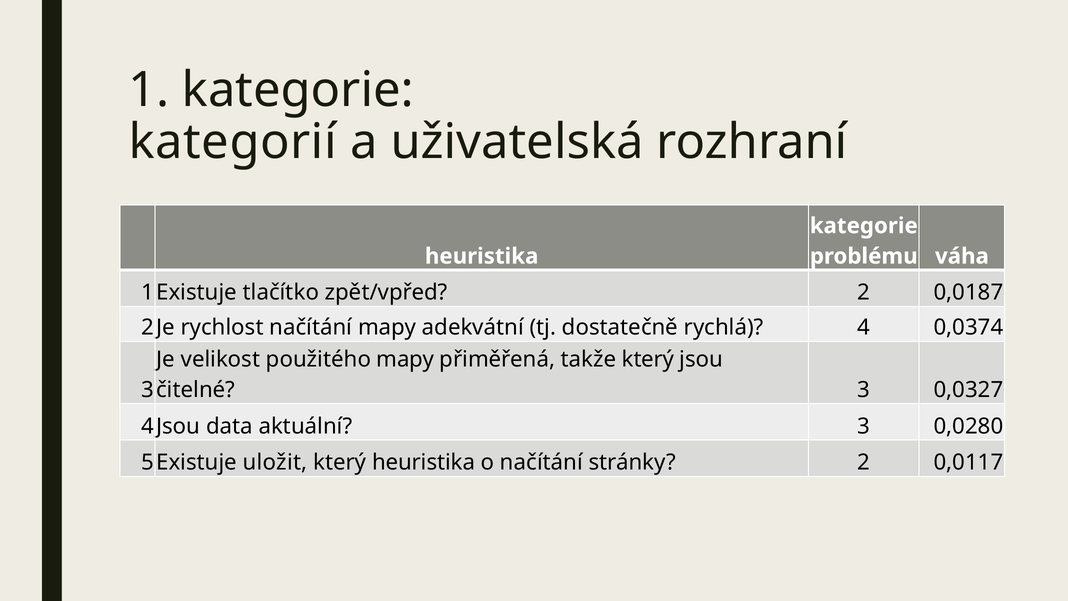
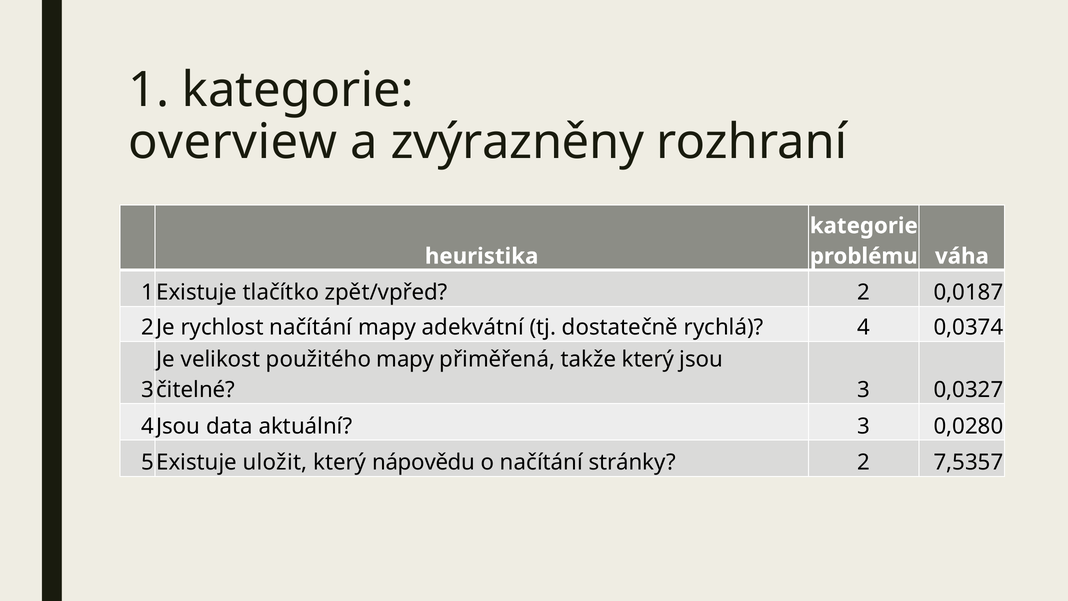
kategorií: kategorií -> overview
uživatelská: uživatelská -> zvýrazněny
který heuristika: heuristika -> nápovědu
0,0117: 0,0117 -> 7,5357
